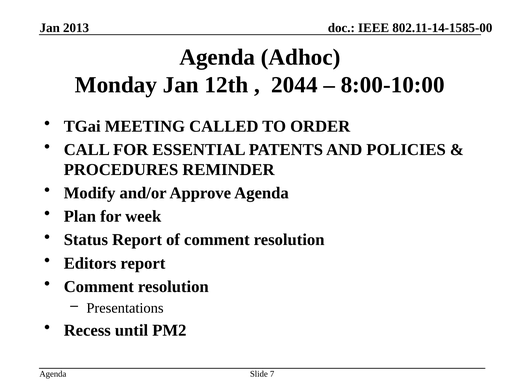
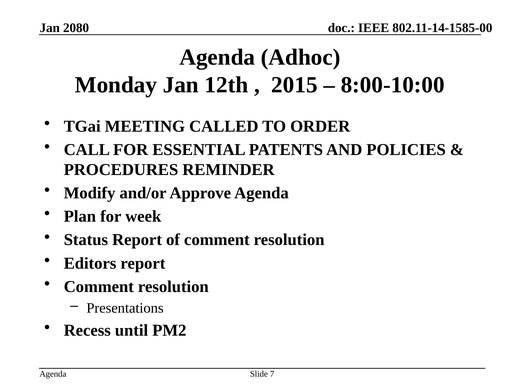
2013: 2013 -> 2080
2044: 2044 -> 2015
